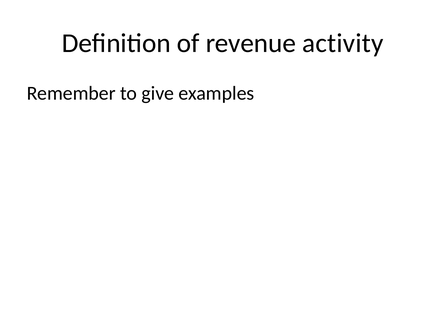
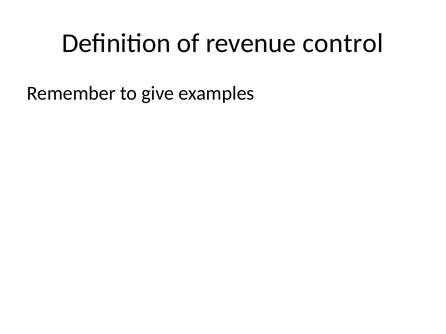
activity: activity -> control
